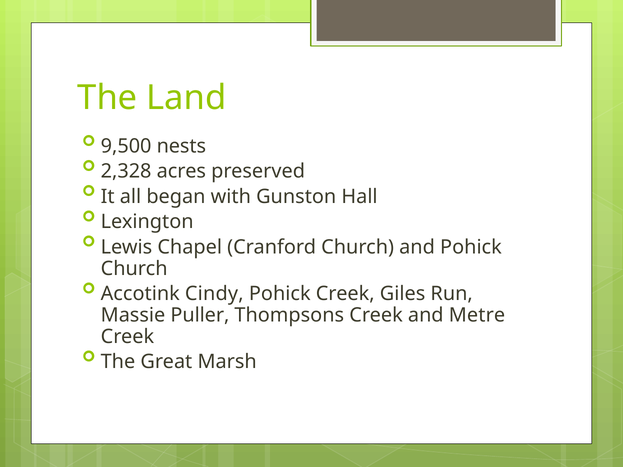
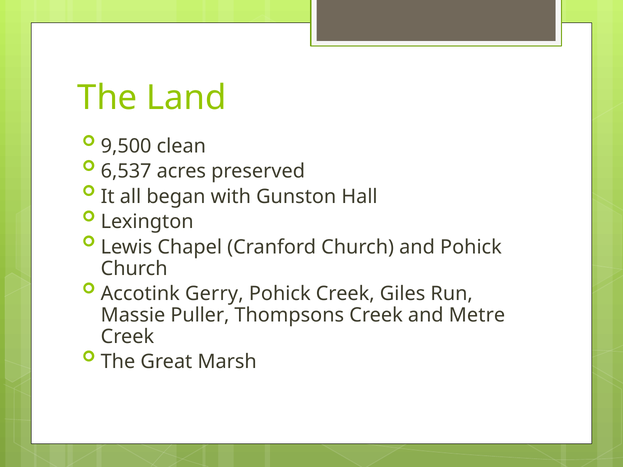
nests: nests -> clean
2,328: 2,328 -> 6,537
Cindy: Cindy -> Gerry
